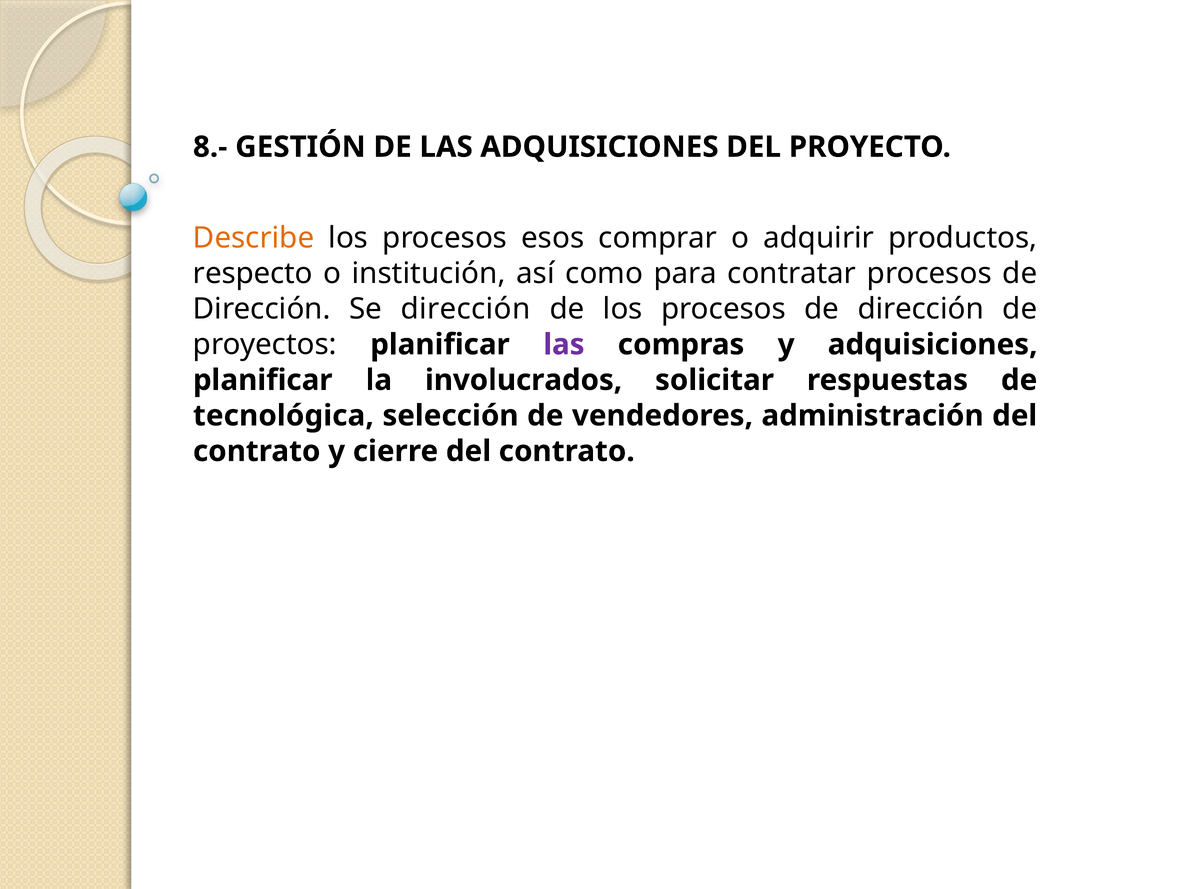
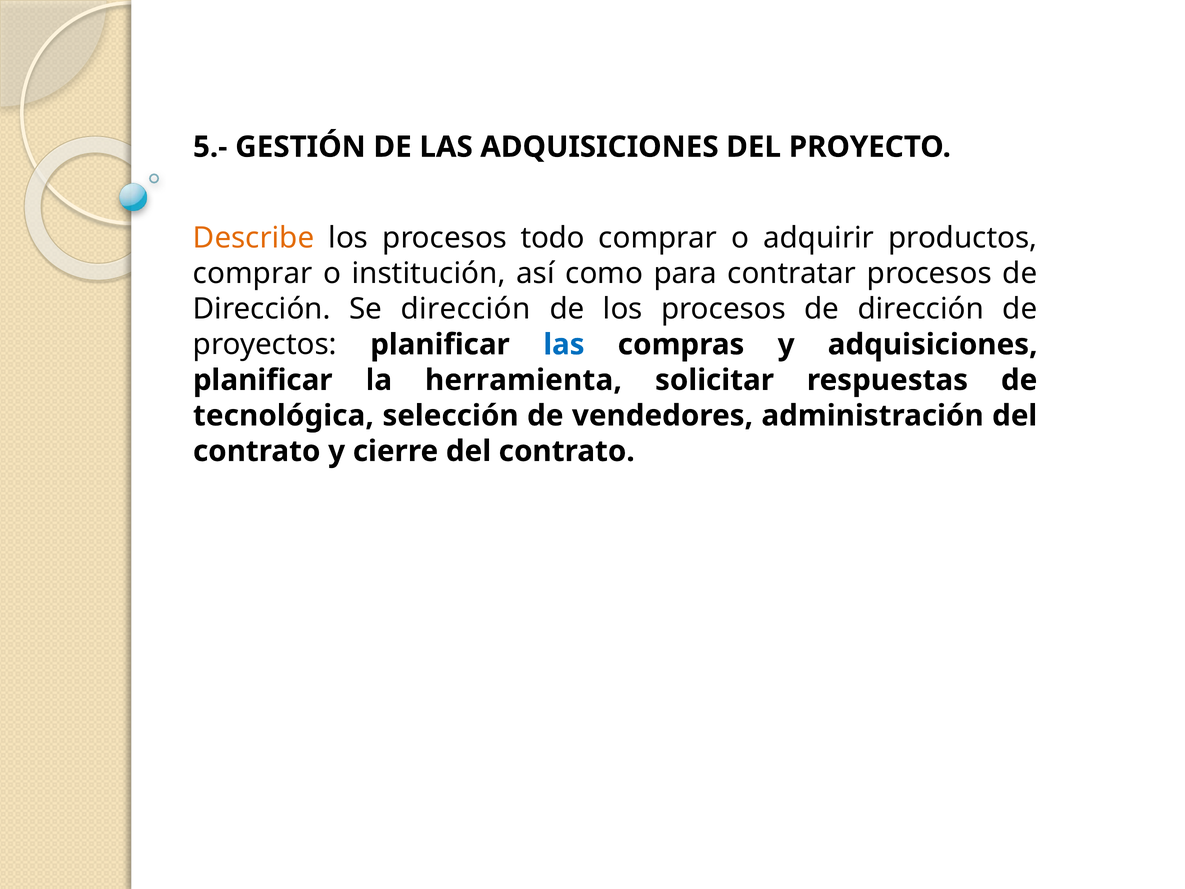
8.-: 8.- -> 5.-
esos: esos -> todo
respecto at (253, 273): respecto -> comprar
las at (564, 344) colour: purple -> blue
involucrados: involucrados -> herramienta
